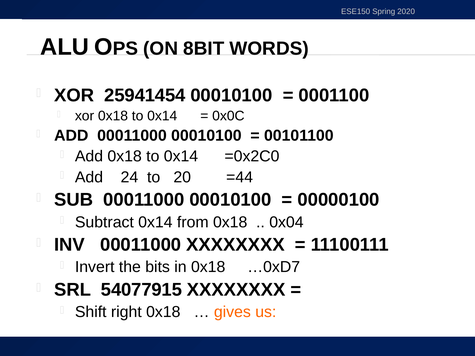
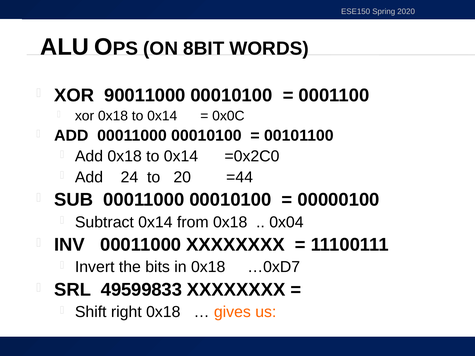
25941454: 25941454 -> 90011000
54077915: 54077915 -> 49599833
